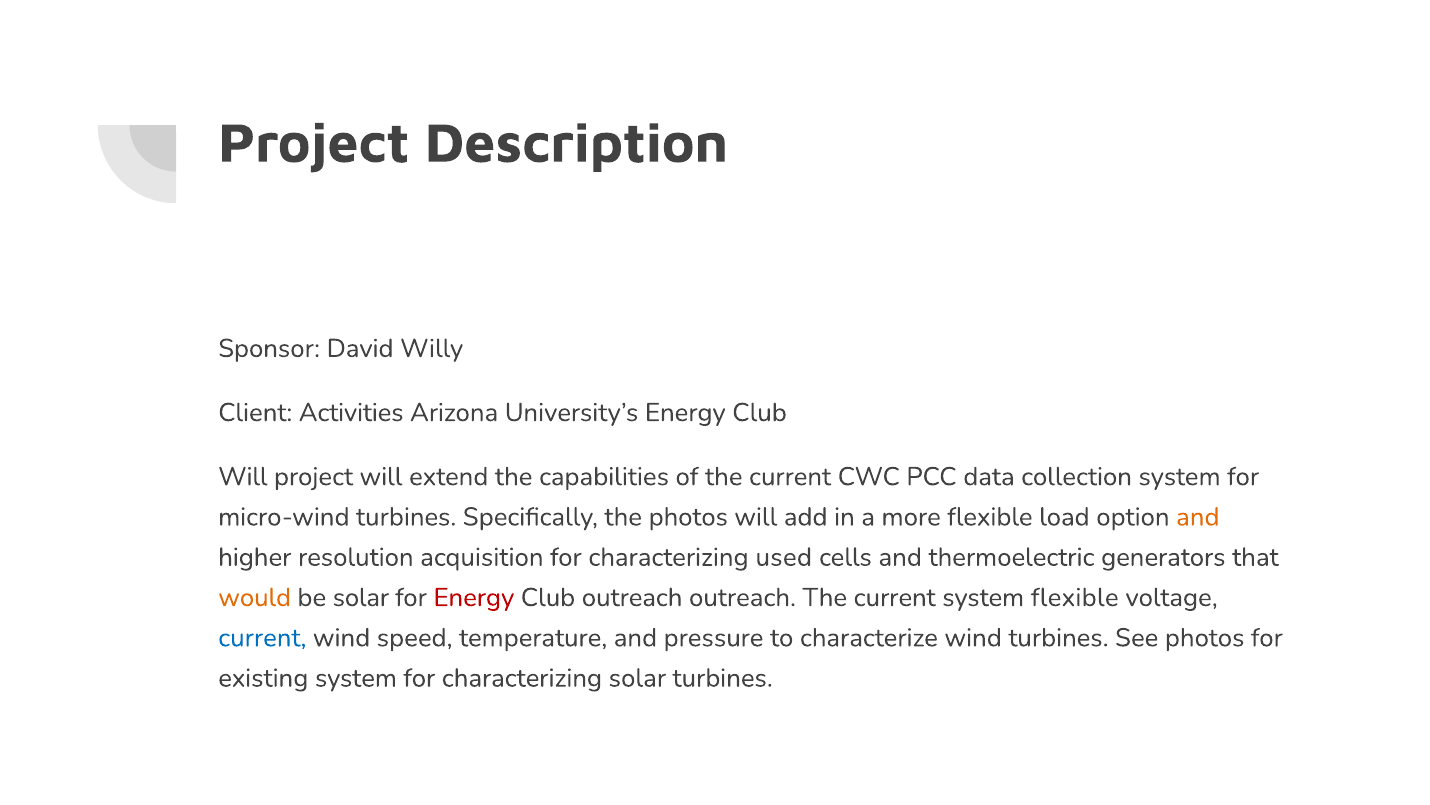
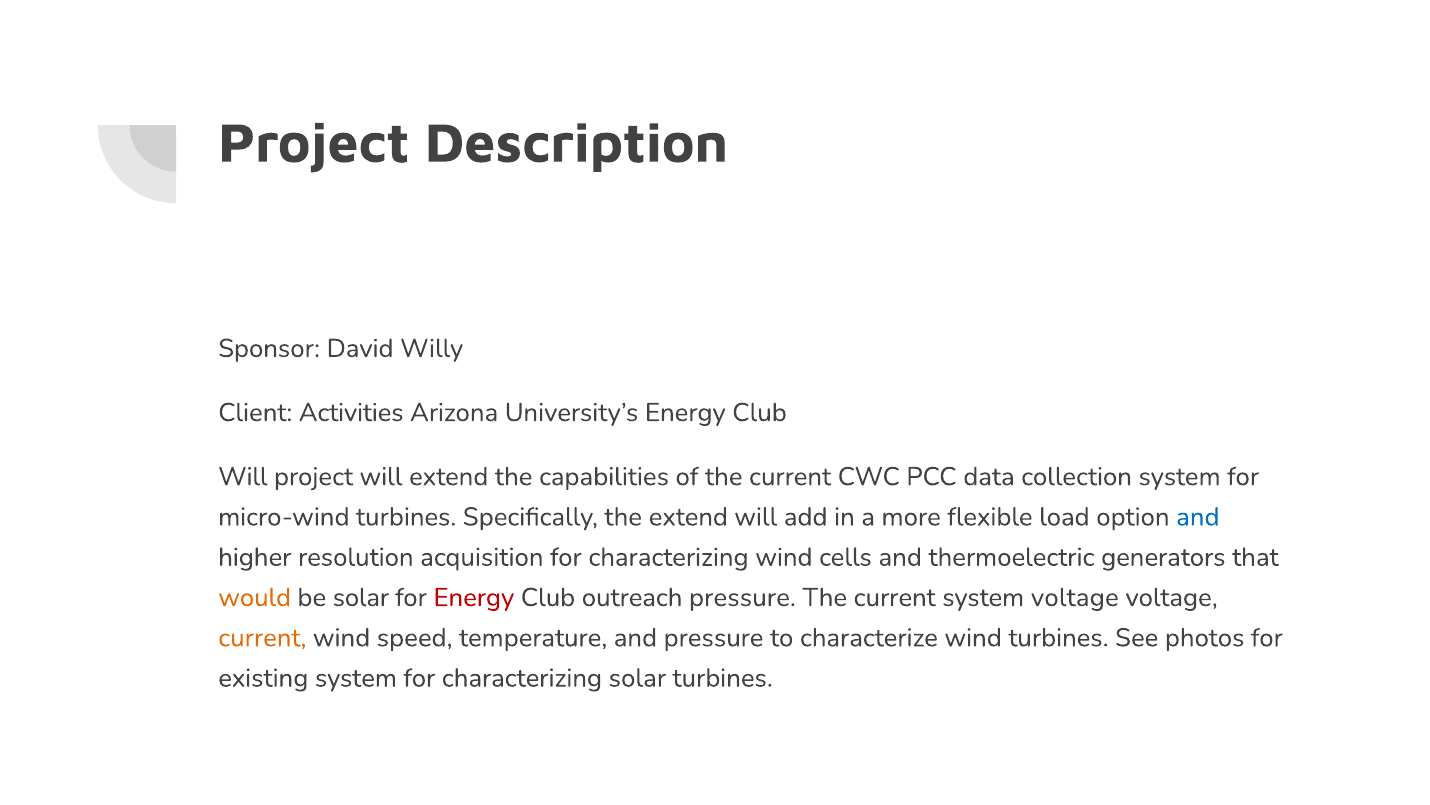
the photos: photos -> extend
and at (1198, 517) colour: orange -> blue
characterizing used: used -> wind
outreach outreach: outreach -> pressure
system flexible: flexible -> voltage
current at (262, 637) colour: blue -> orange
